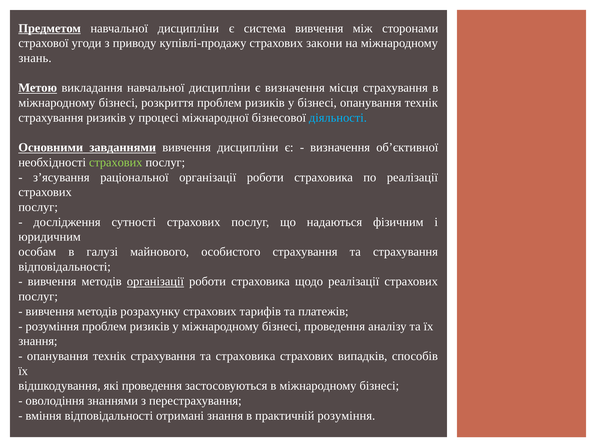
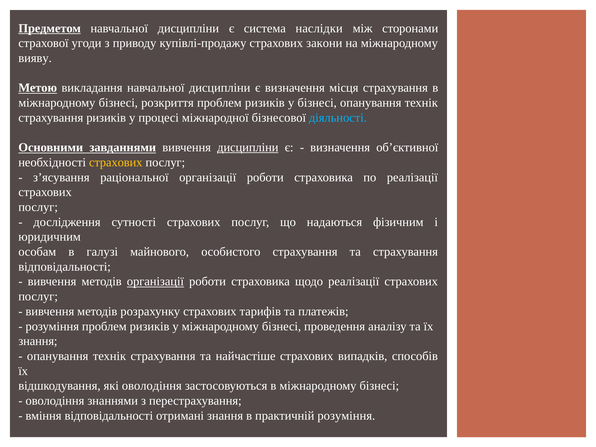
система вивчення: вивчення -> наслідки
знань: знань -> вияву
дисципліни at (248, 147) underline: none -> present
страхових at (116, 162) colour: light green -> yellow
та страховика: страховика -> найчастіше
які проведення: проведення -> оволодіння
